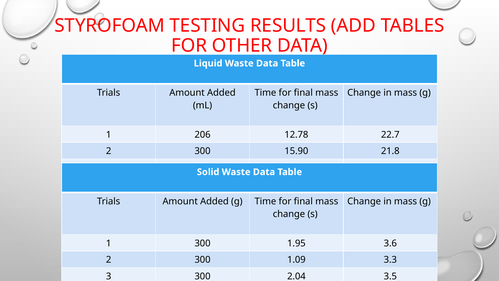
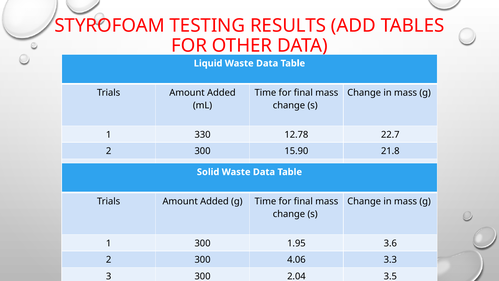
206: 206 -> 330
1.09: 1.09 -> 4.06
